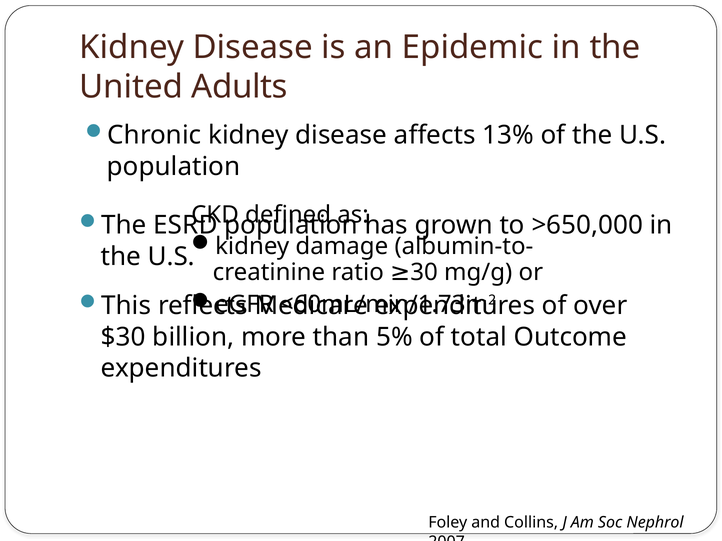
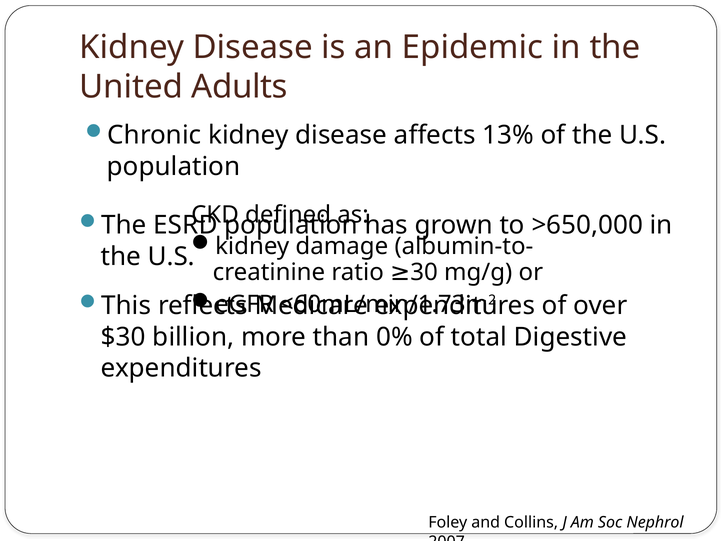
5%: 5% -> 0%
Outcome: Outcome -> Digestive
